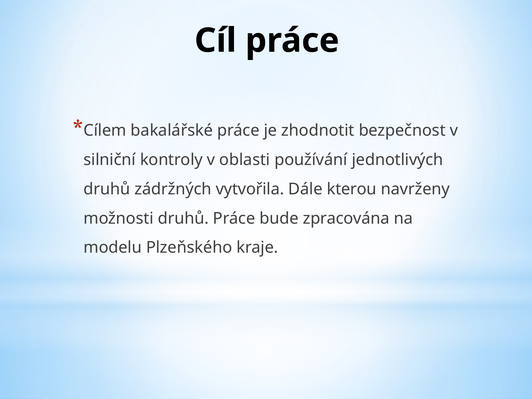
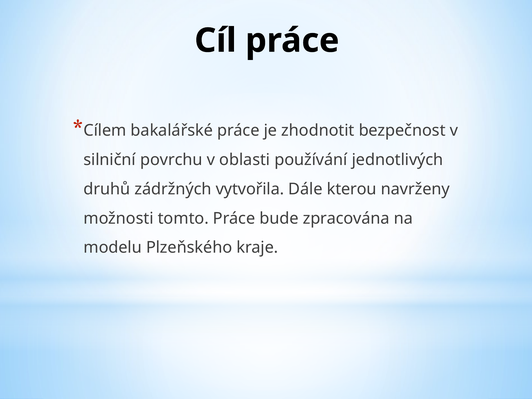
kontroly: kontroly -> povrchu
možnosti druhů: druhů -> tomto
